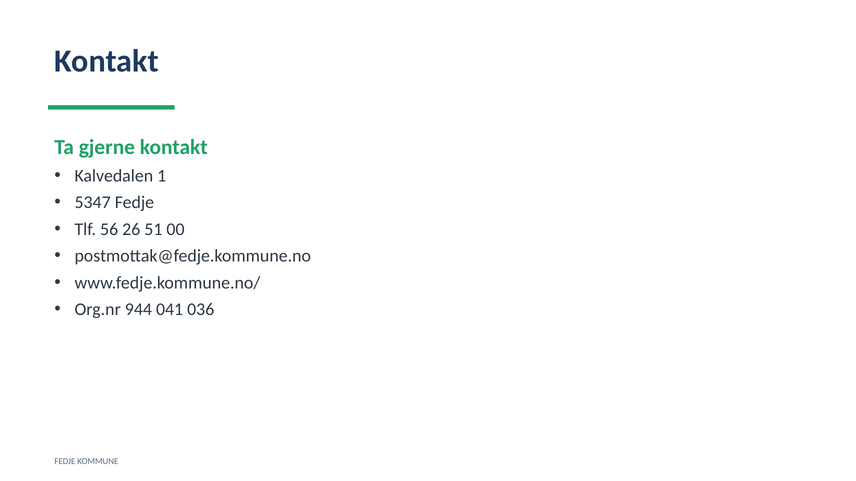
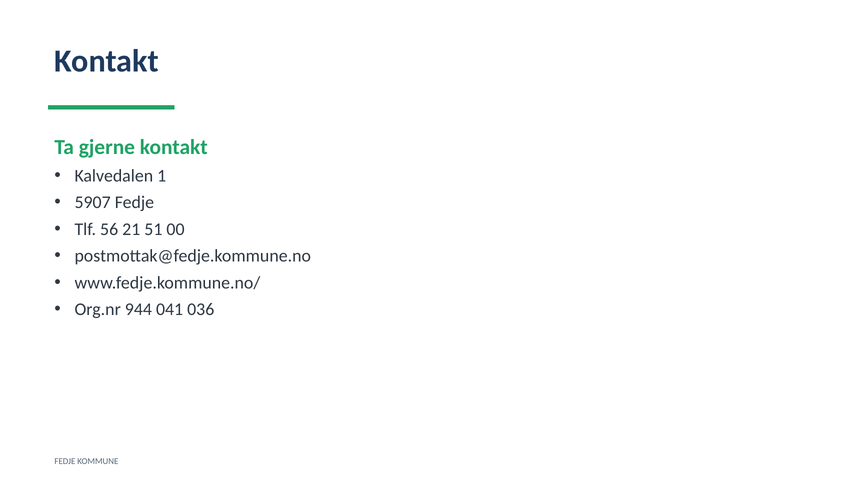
5347: 5347 -> 5907
26: 26 -> 21
